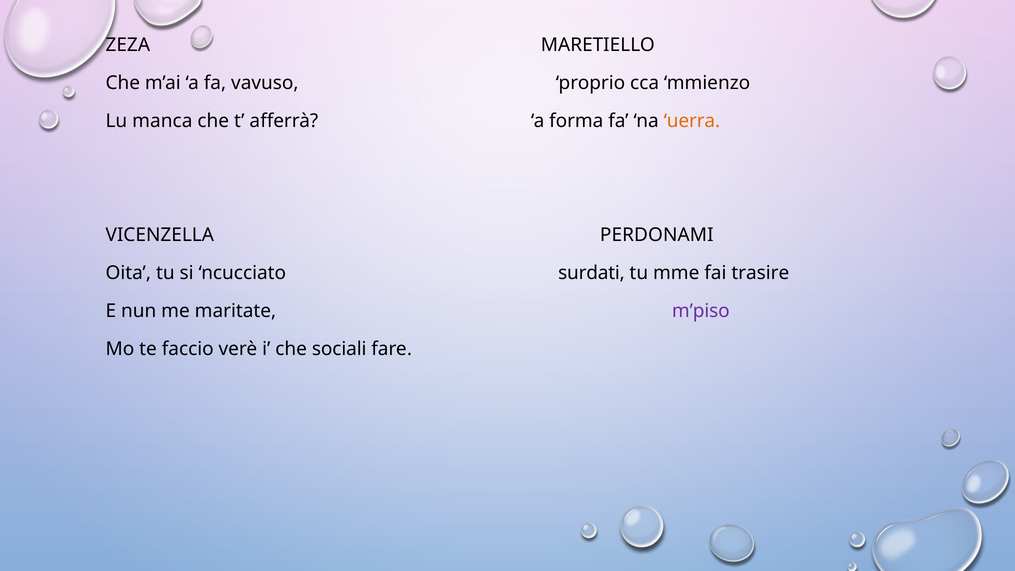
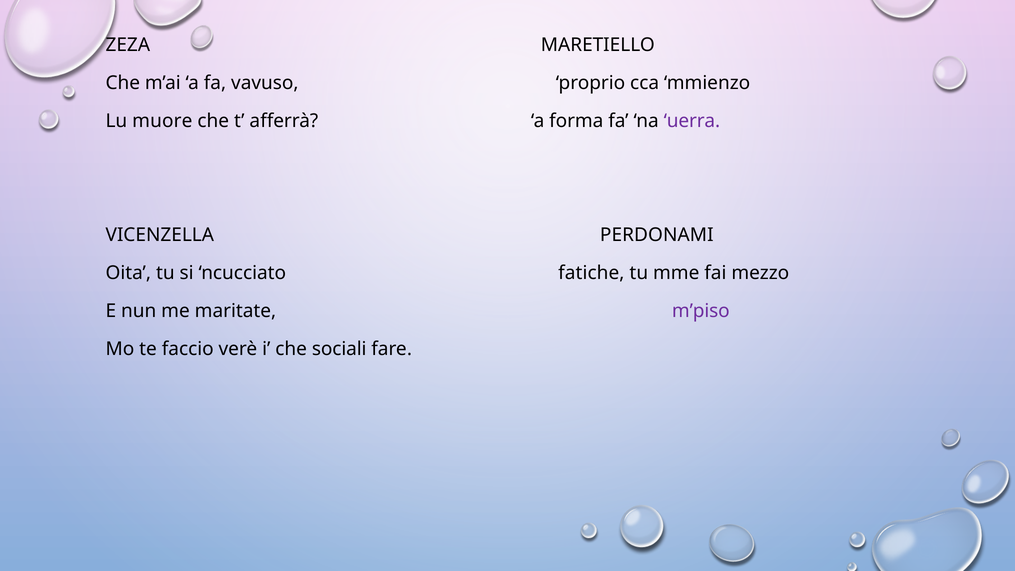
manca: manca -> muore
uerra colour: orange -> purple
surdati: surdati -> fatiche
trasire: trasire -> mezzo
